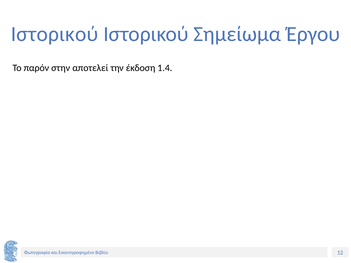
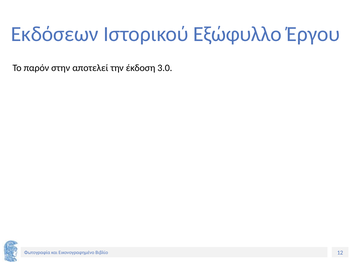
Ιστορικού at (55, 34): Ιστορικού -> Εκδόσεων
Σημείωμα: Σημείωμα -> Εξώφυλλο
1.4: 1.4 -> 3.0
